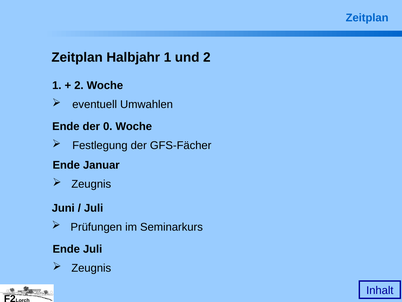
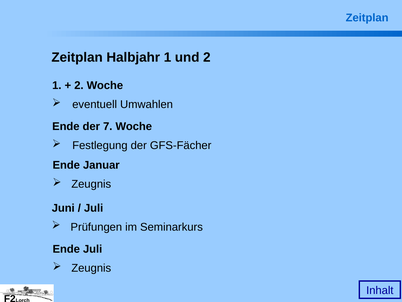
0: 0 -> 7
